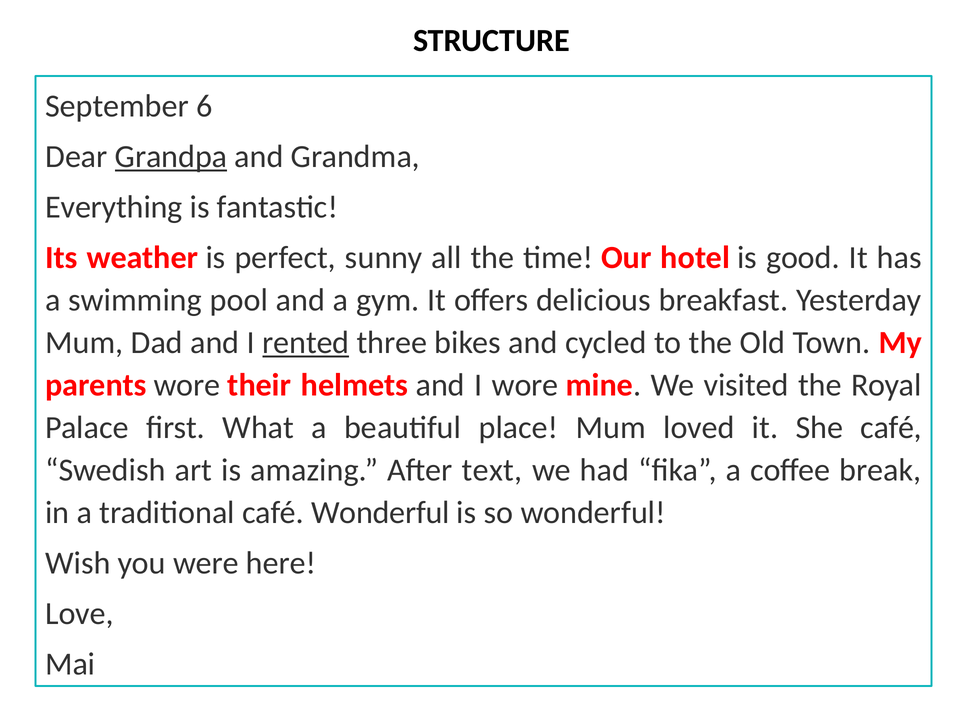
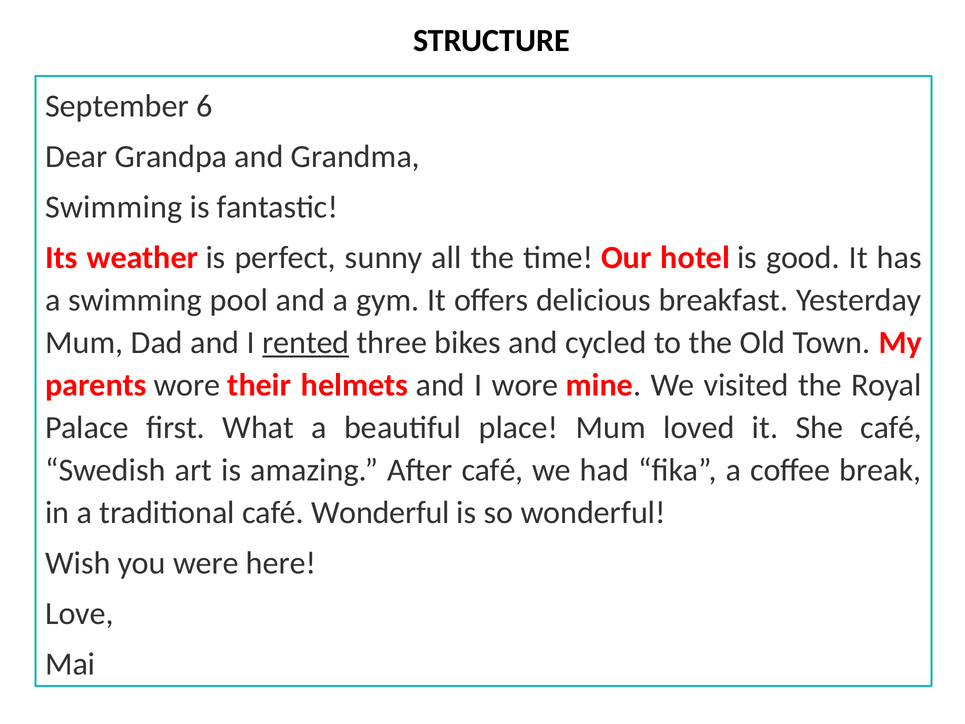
Grandpa underline: present -> none
Everything at (114, 207): Everything -> Swimming
After text: text -> café
